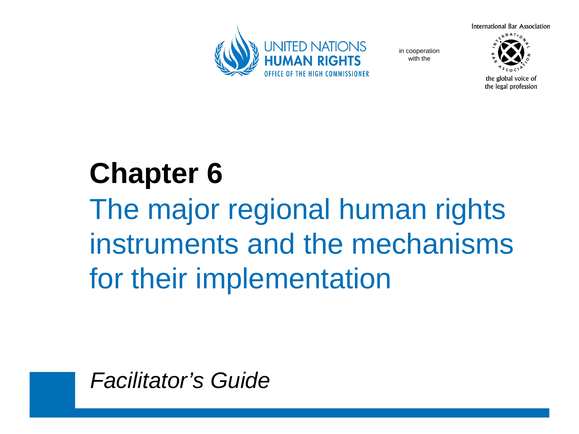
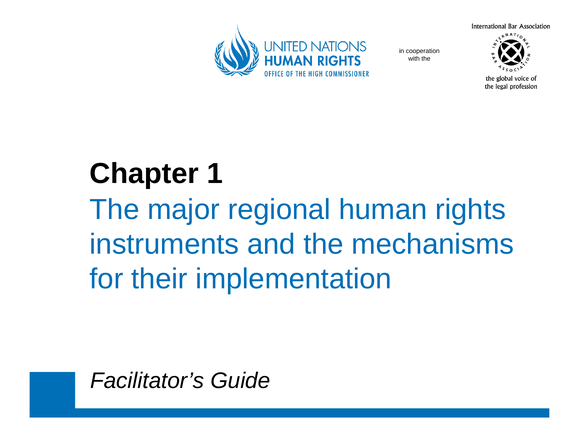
6: 6 -> 1
